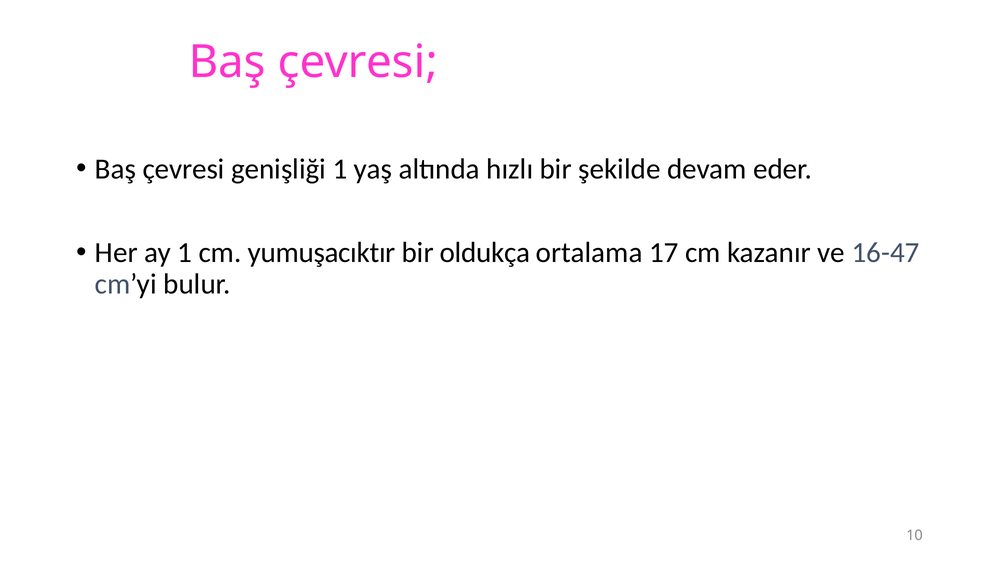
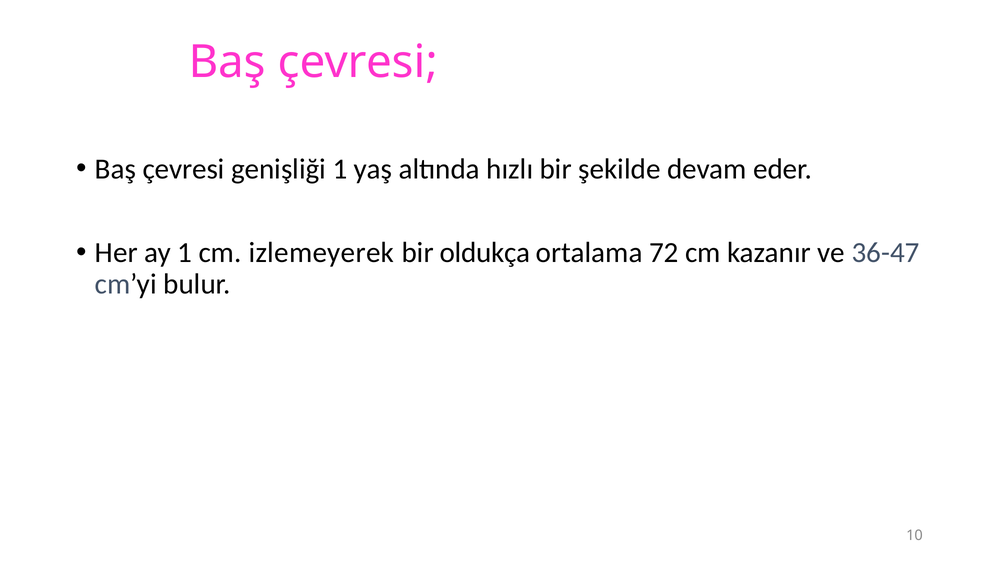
yumuşacıktır: yumuşacıktır -> izlemeyerek
17: 17 -> 72
16-47: 16-47 -> 36-47
